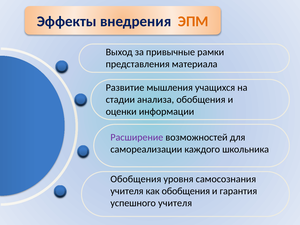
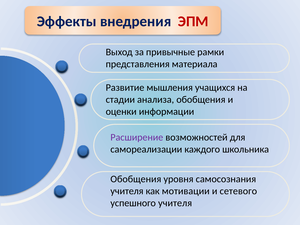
ЭПМ colour: orange -> red
как обобщения: обобщения -> мотивации
гарантия: гарантия -> сетевого
